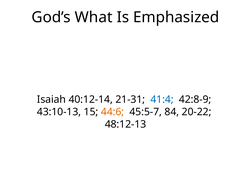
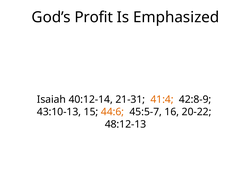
What: What -> Profit
41:4 colour: blue -> orange
84: 84 -> 16
